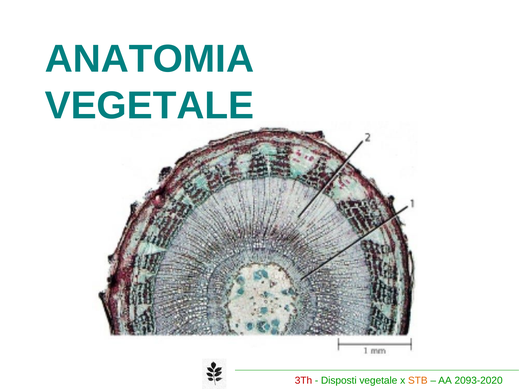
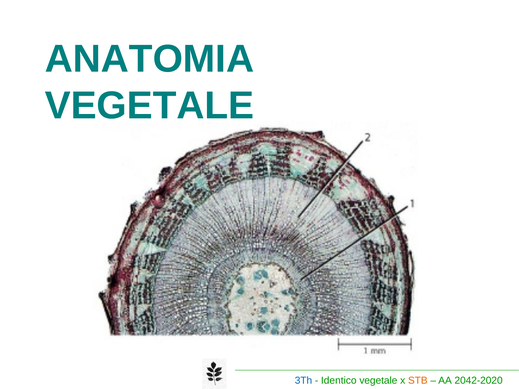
3Th colour: red -> blue
Disposti: Disposti -> Identico
2093-2020: 2093-2020 -> 2042-2020
